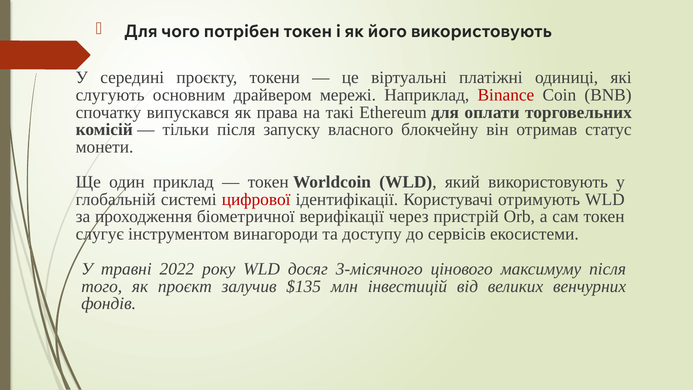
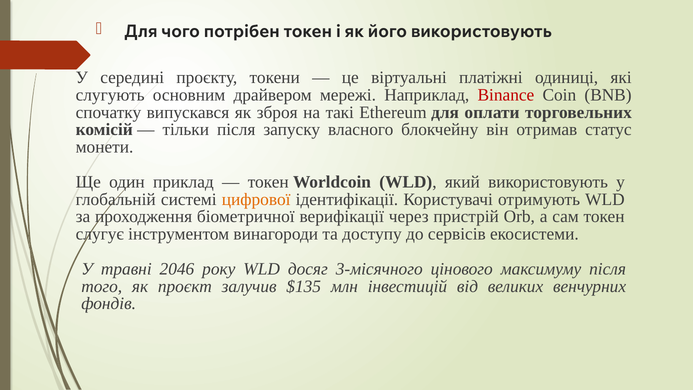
права: права -> зброя
цифрової colour: red -> orange
2022: 2022 -> 2046
